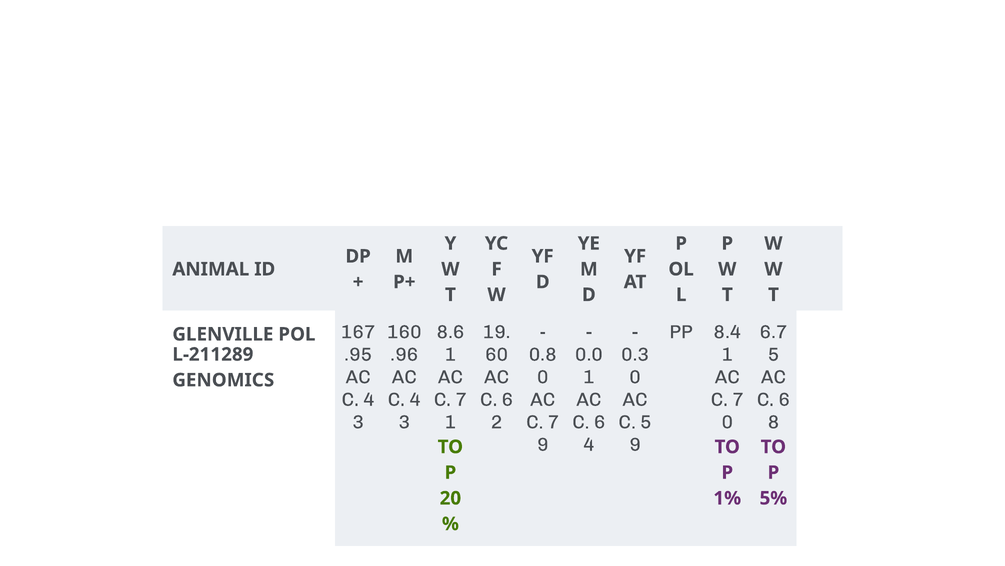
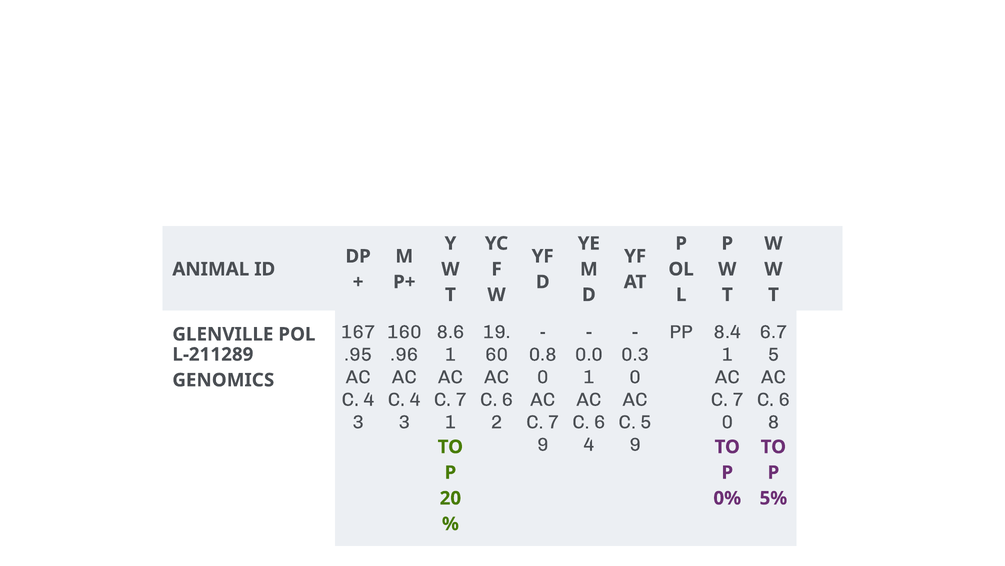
1%: 1% -> 0%
